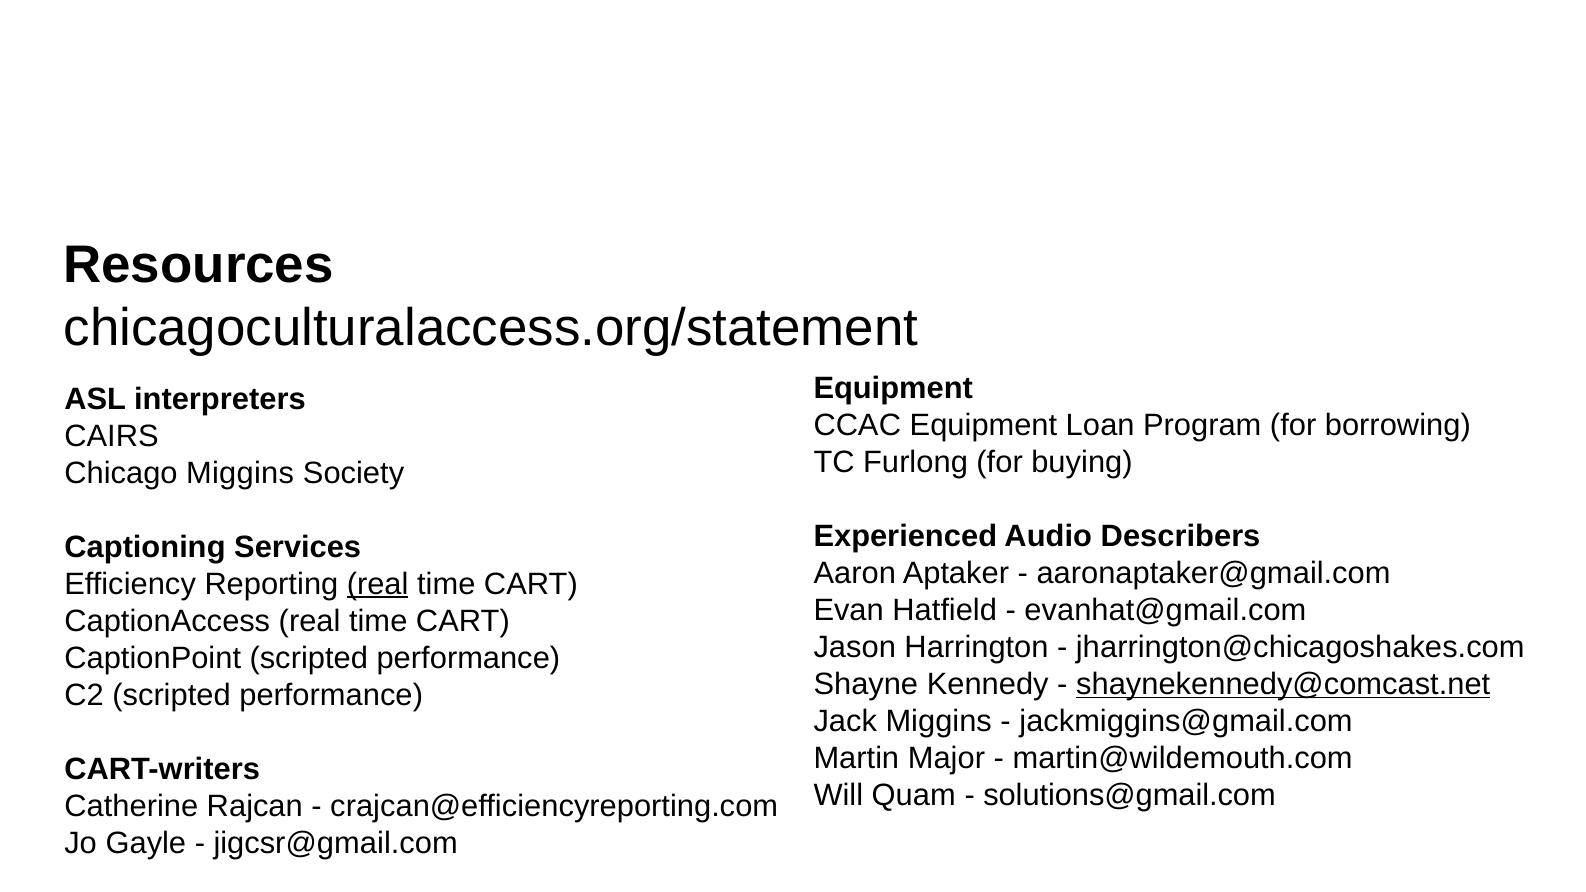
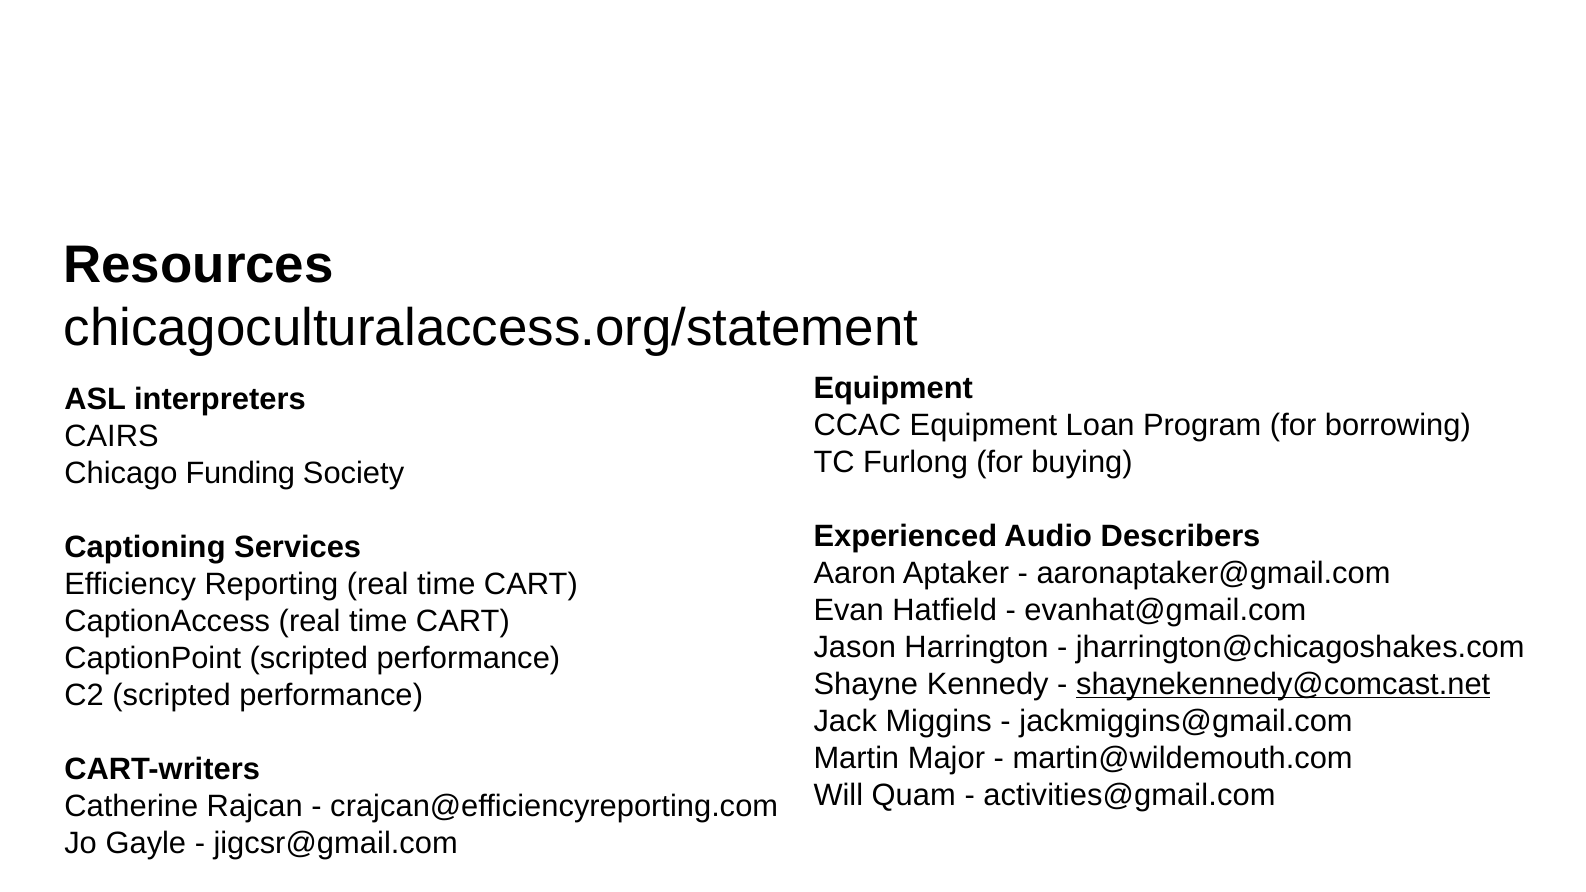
Chicago Miggins: Miggins -> Funding
real at (378, 584) underline: present -> none
solutions@gmail.com: solutions@gmail.com -> activities@gmail.com
